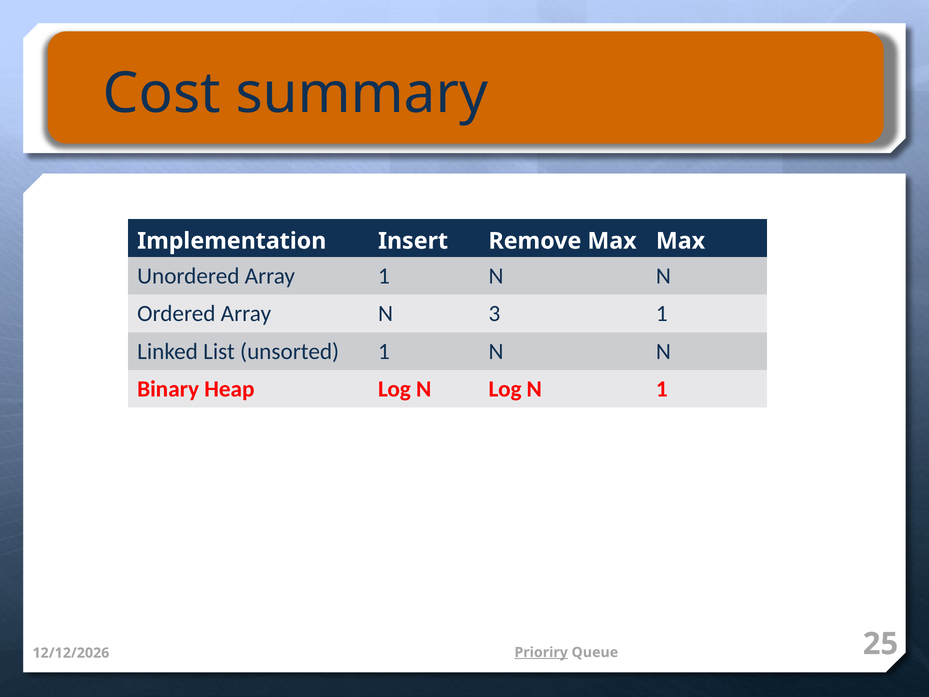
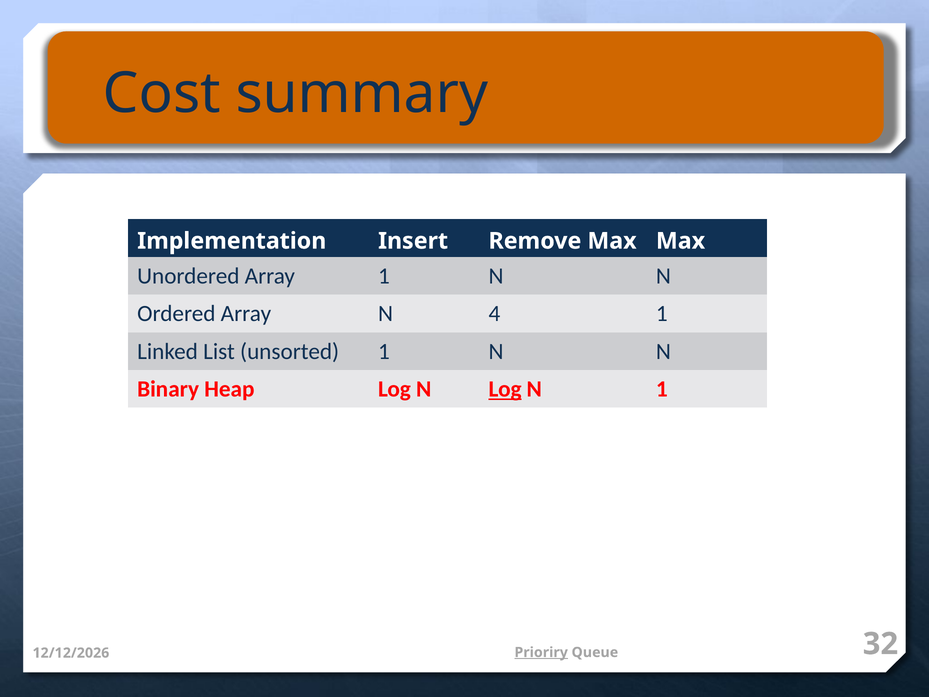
3: 3 -> 4
Log at (505, 389) underline: none -> present
25: 25 -> 32
